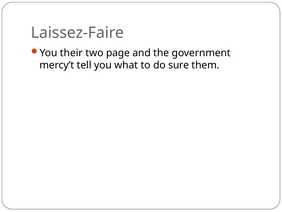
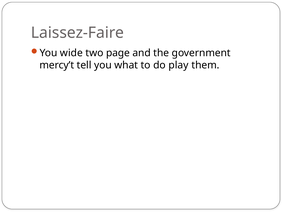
their: their -> wide
sure: sure -> play
